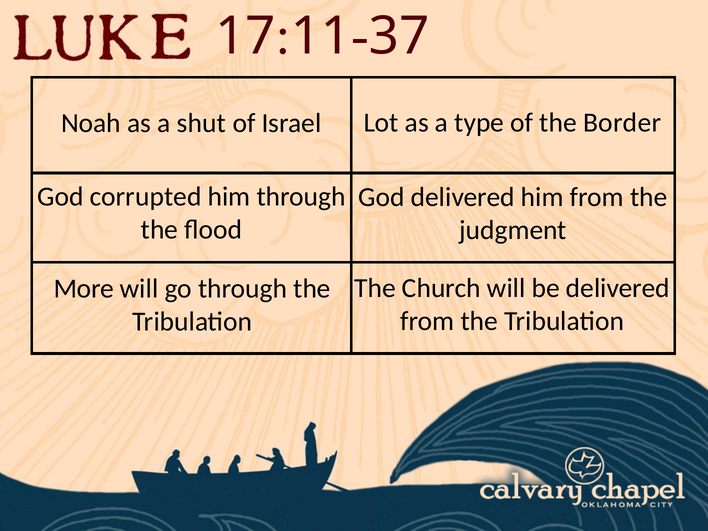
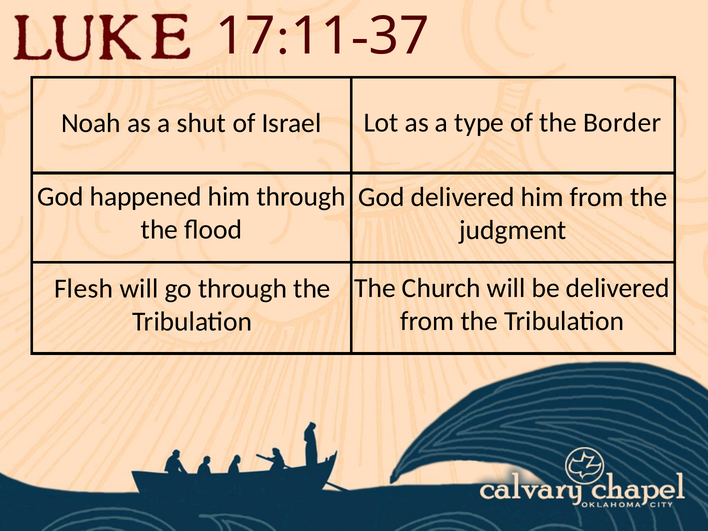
corrupted: corrupted -> happened
More: More -> Flesh
